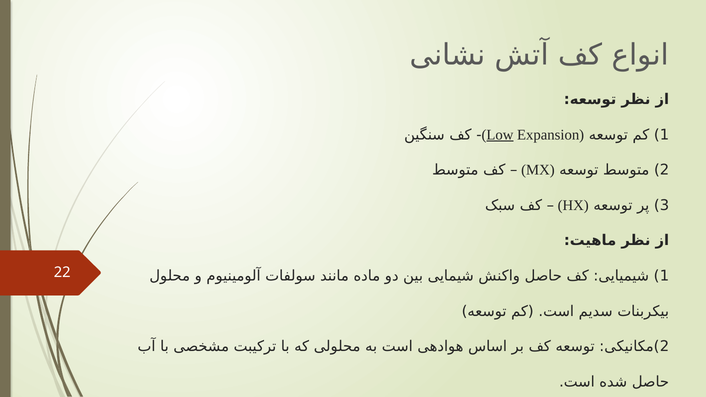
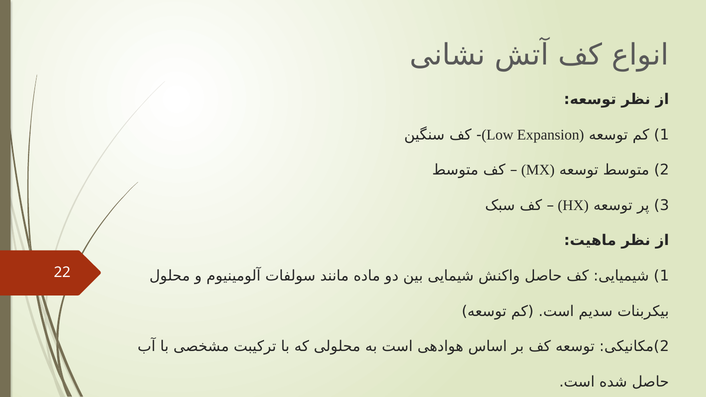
Low underline: present -> none
